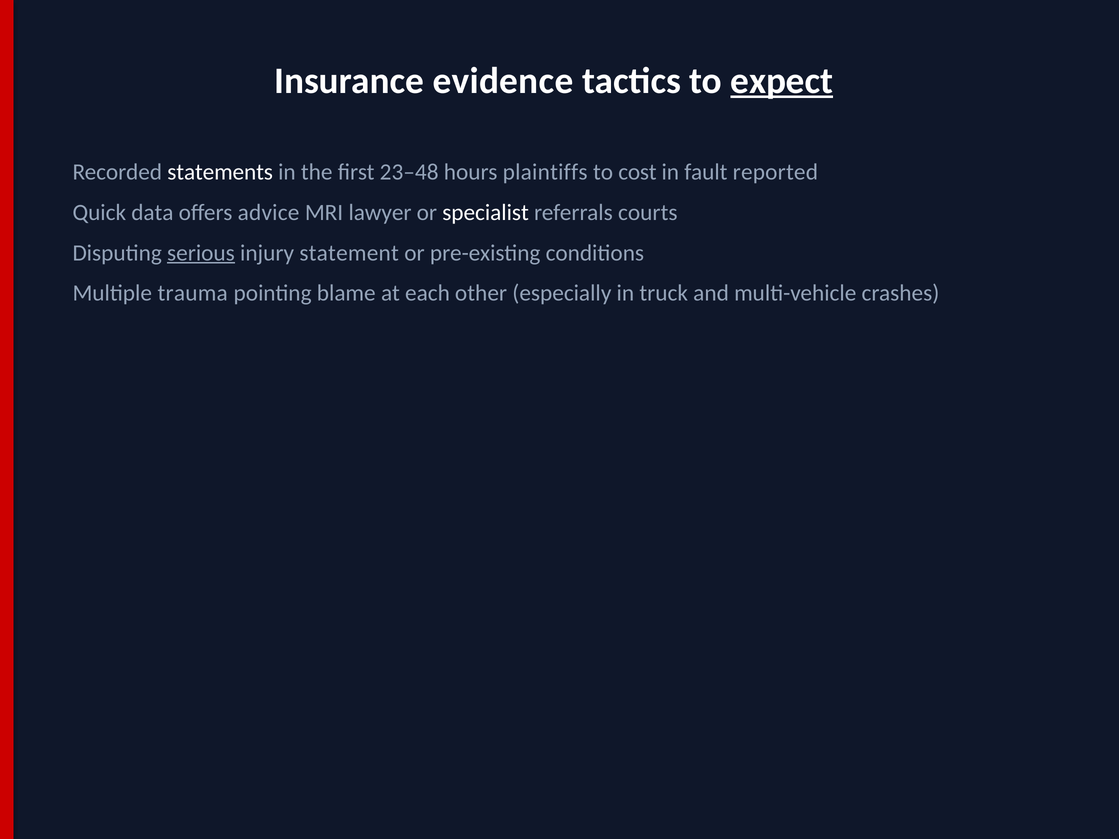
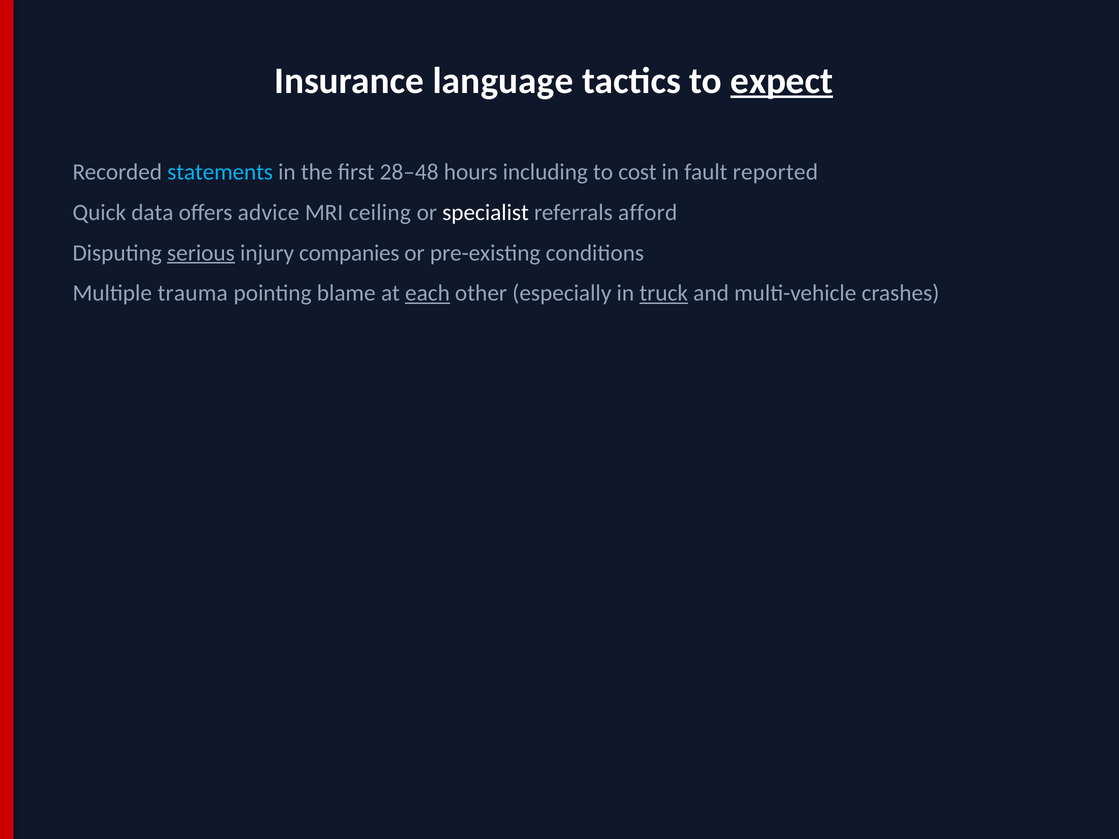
evidence: evidence -> language
statements colour: white -> light blue
23–48: 23–48 -> 28–48
plaintiffs: plaintiffs -> including
lawyer: lawyer -> ceiling
courts: courts -> afford
statement: statement -> companies
each underline: none -> present
truck underline: none -> present
